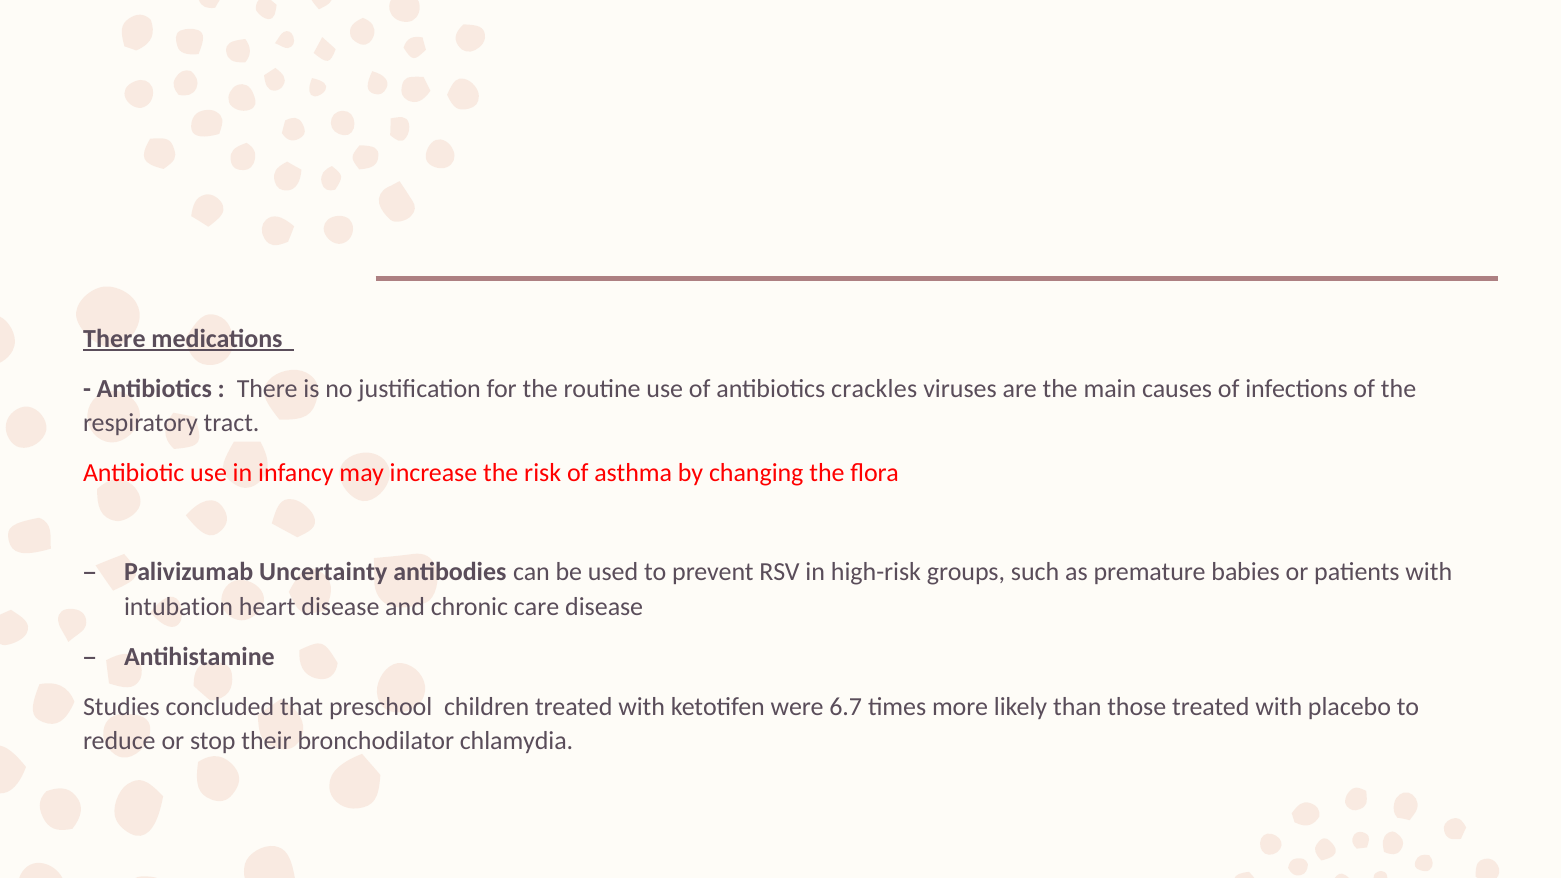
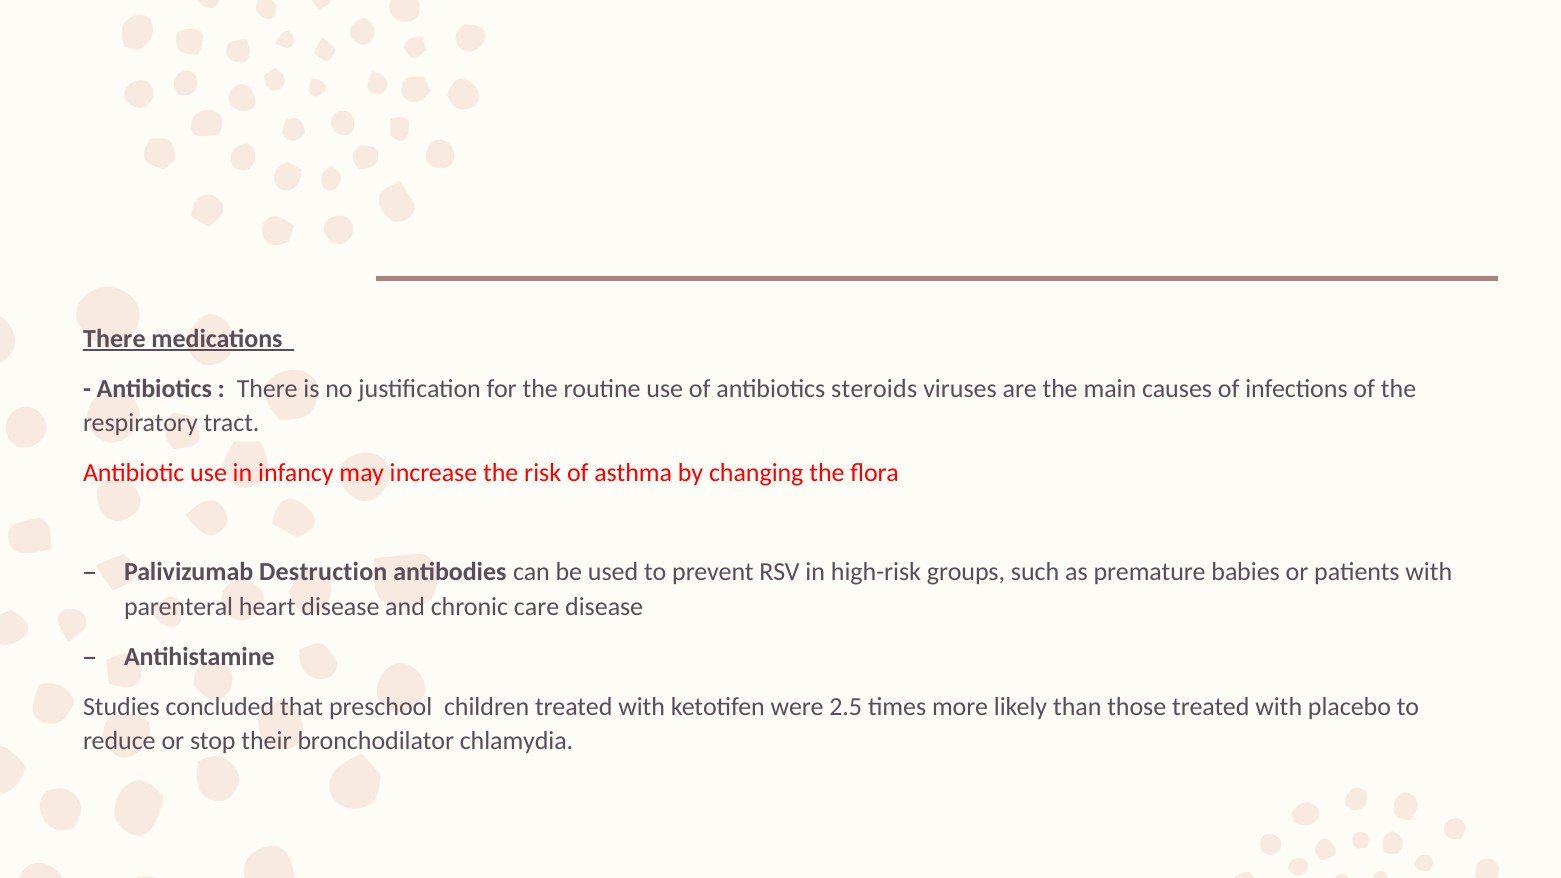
crackles: crackles -> steroids
Uncertainty: Uncertainty -> Destruction
intubation: intubation -> parenteral
6.7: 6.7 -> 2.5
